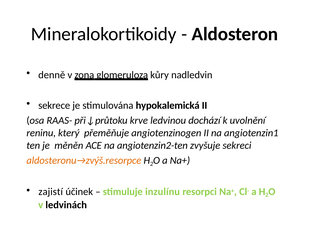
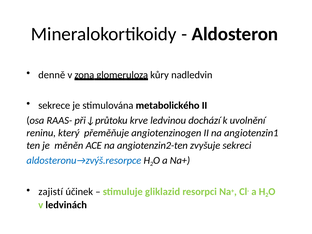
hypokalemická: hypokalemická -> metabolického
aldosteronu→zvýš.resorpce colour: orange -> blue
inzulínu: inzulínu -> gliklazid
